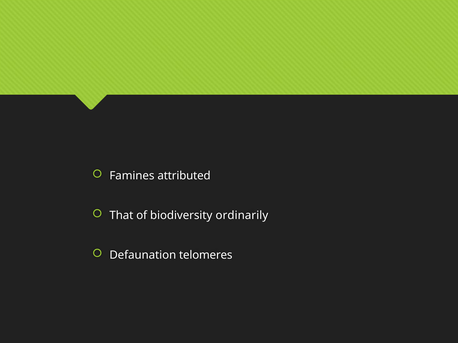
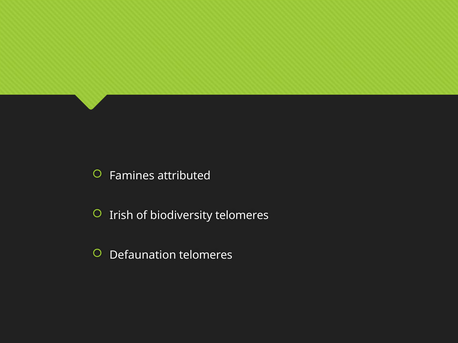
That: That -> Irish
ordinarily at (242, 216): ordinarily -> telomeres
